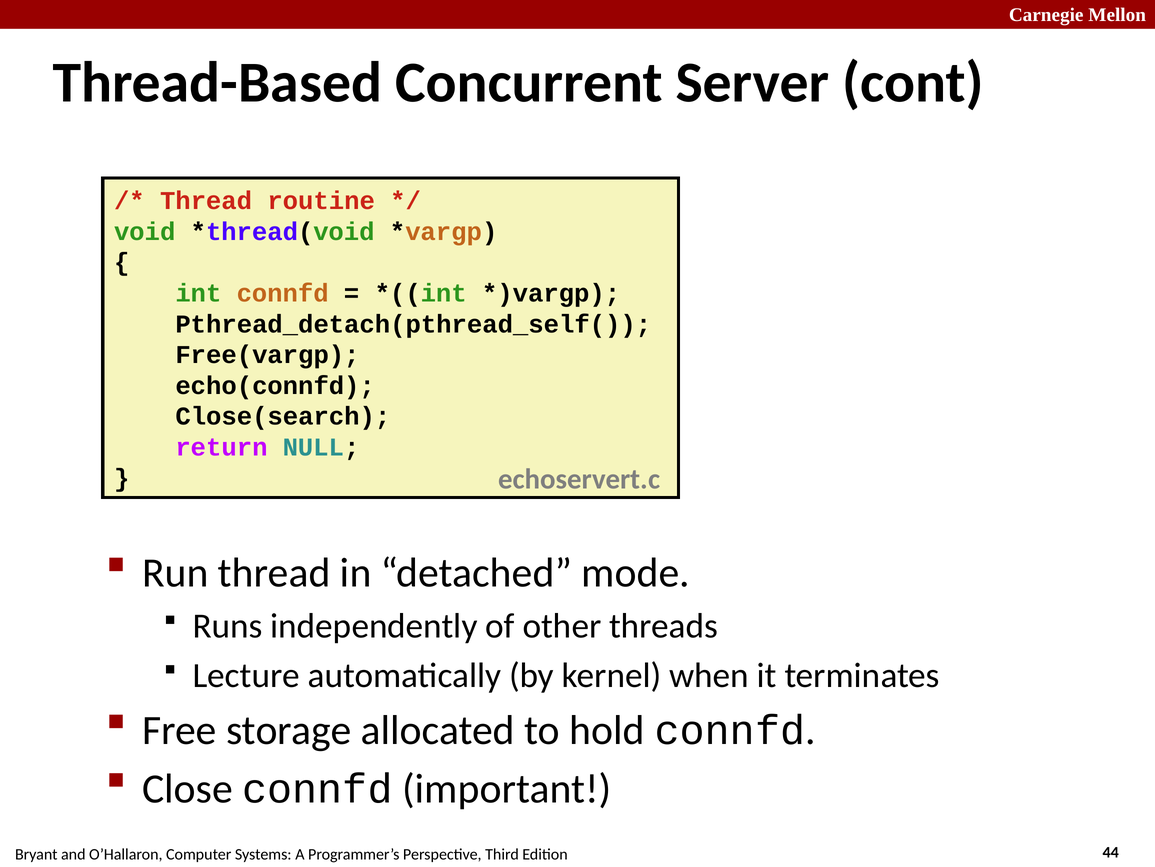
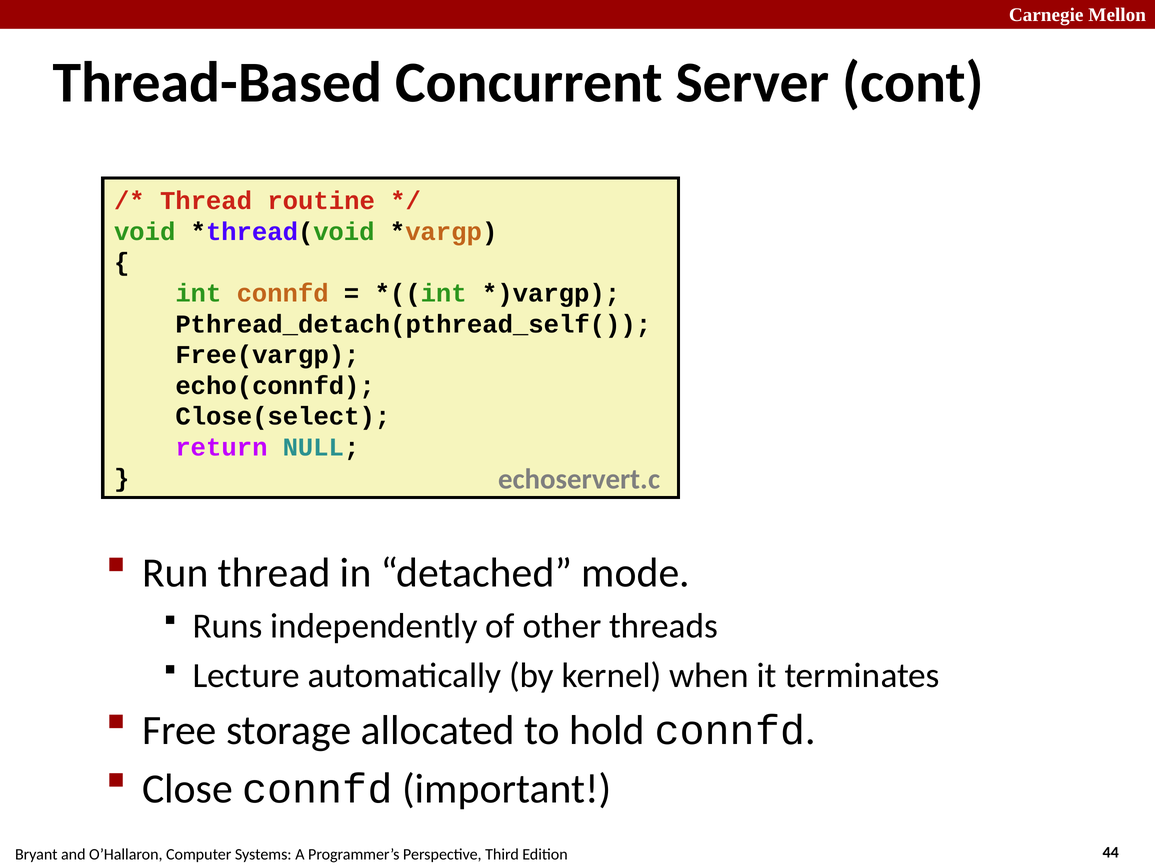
Close(search: Close(search -> Close(select
